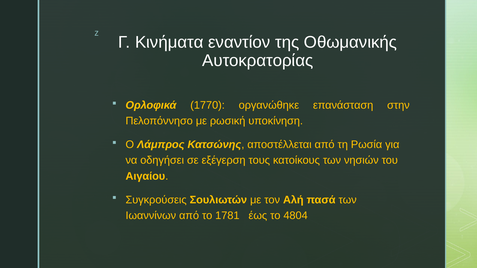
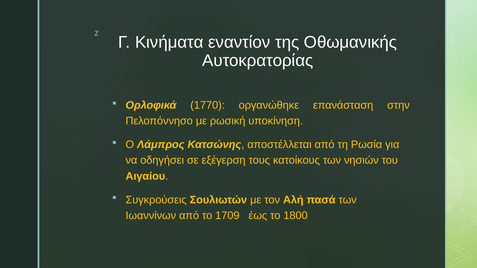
1781: 1781 -> 1709
4804: 4804 -> 1800
